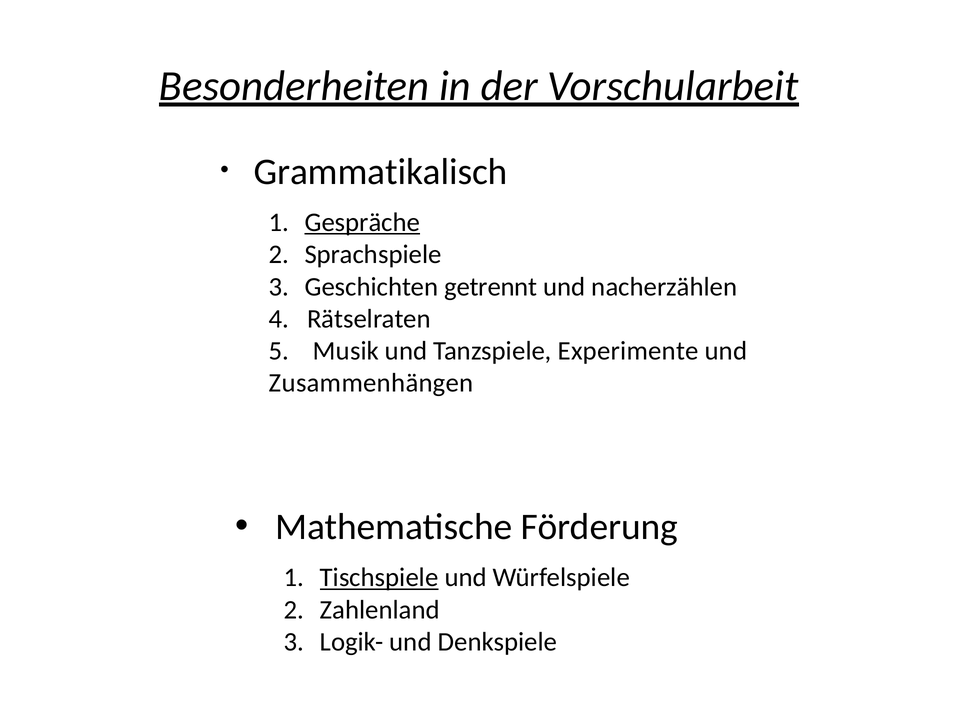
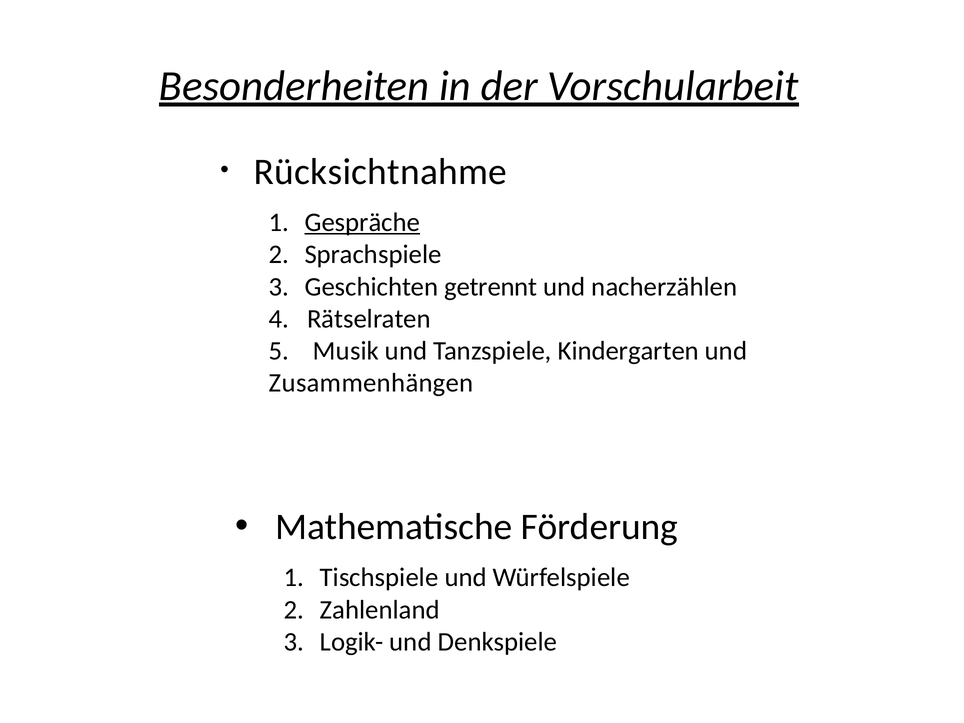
Grammatikalisch: Grammatikalisch -> Rücksichtnahme
Experimente: Experimente -> Kindergarten
Tischspiele underline: present -> none
